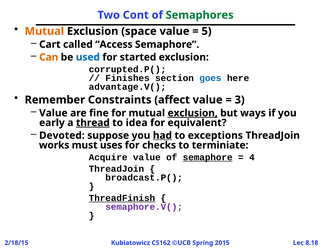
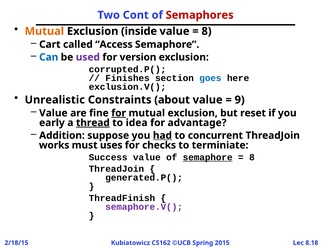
Semaphores colour: green -> red
space: space -> inside
5 at (207, 31): 5 -> 8
Can colour: orange -> blue
used colour: blue -> purple
started: started -> version
advantage.V(: advantage.V( -> exclusion.V(
Remember: Remember -> Unrealistic
affect: affect -> about
3: 3 -> 9
for at (119, 113) underline: none -> present
exclusion at (193, 113) underline: present -> none
ways: ways -> reset
equivalent: equivalent -> advantage
Devoted: Devoted -> Addition
exceptions: exceptions -> concurrent
Acquire: Acquire -> Success
4 at (252, 157): 4 -> 8
broadcast.P(: broadcast.P( -> generated.P(
ThreadFinish underline: present -> none
